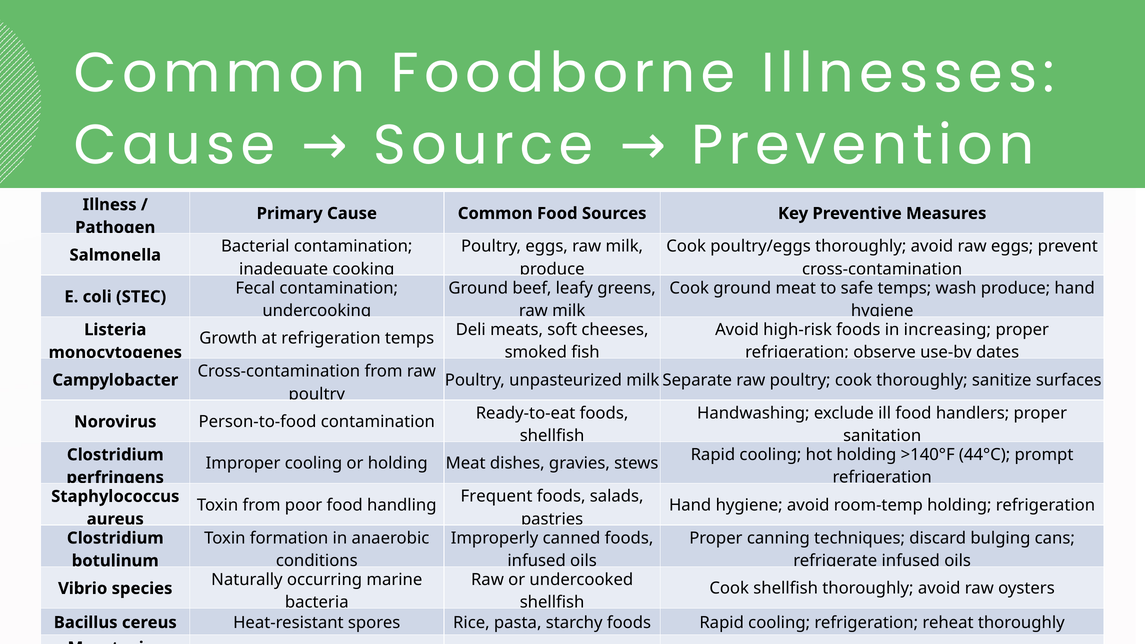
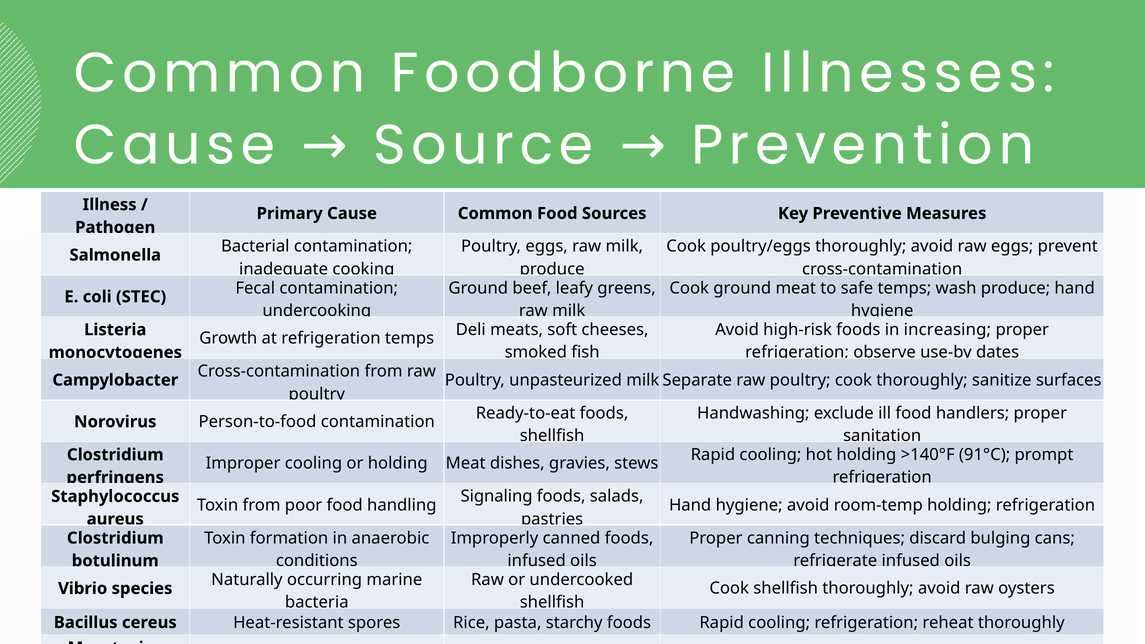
44°C: 44°C -> 91°C
Frequent: Frequent -> Signaling
